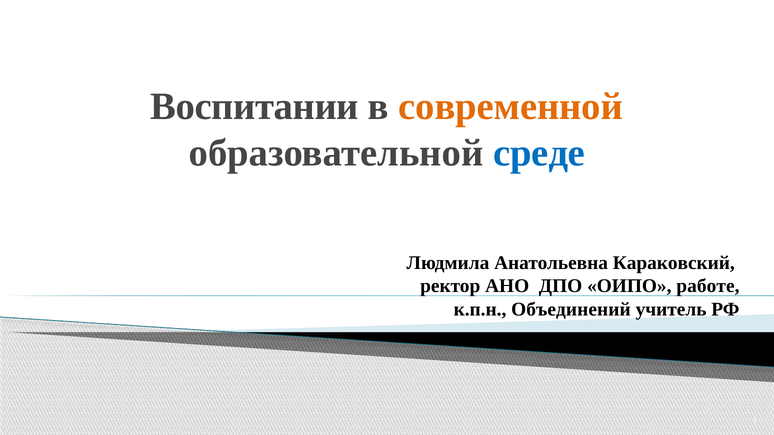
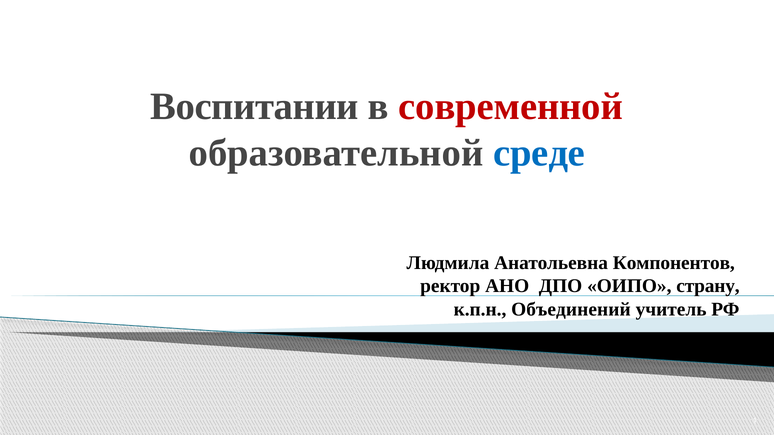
современной colour: orange -> red
Караковский: Караковский -> Компонентов
работе: работе -> страну
